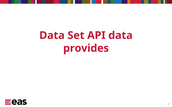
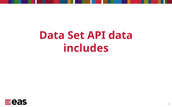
provides: provides -> includes
